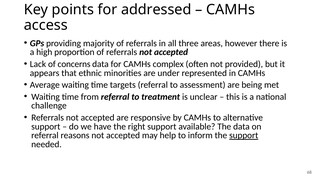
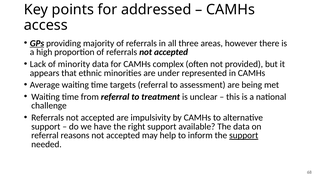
GPs underline: none -> present
concerns: concerns -> minority
responsive: responsive -> impulsivity
